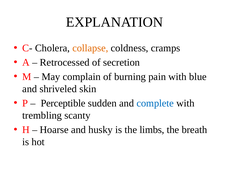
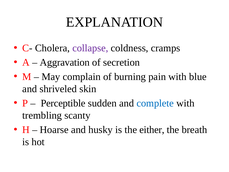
collapse colour: orange -> purple
Retrocessed: Retrocessed -> Aggravation
limbs: limbs -> either
